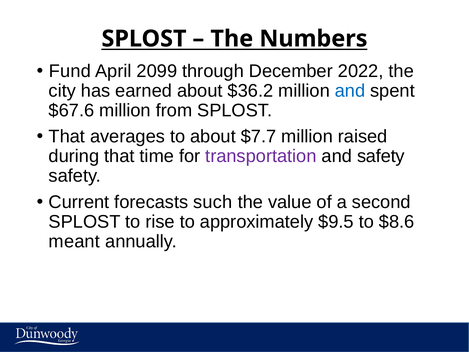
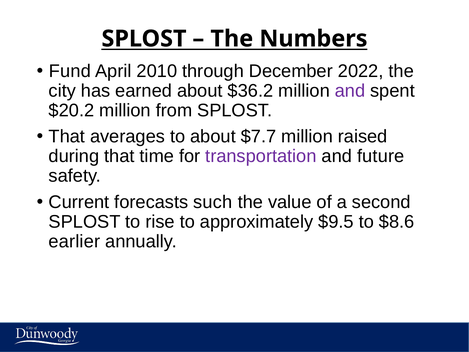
2099: 2099 -> 2010
and at (350, 91) colour: blue -> purple
$67.6: $67.6 -> $20.2
and safety: safety -> future
meant: meant -> earlier
